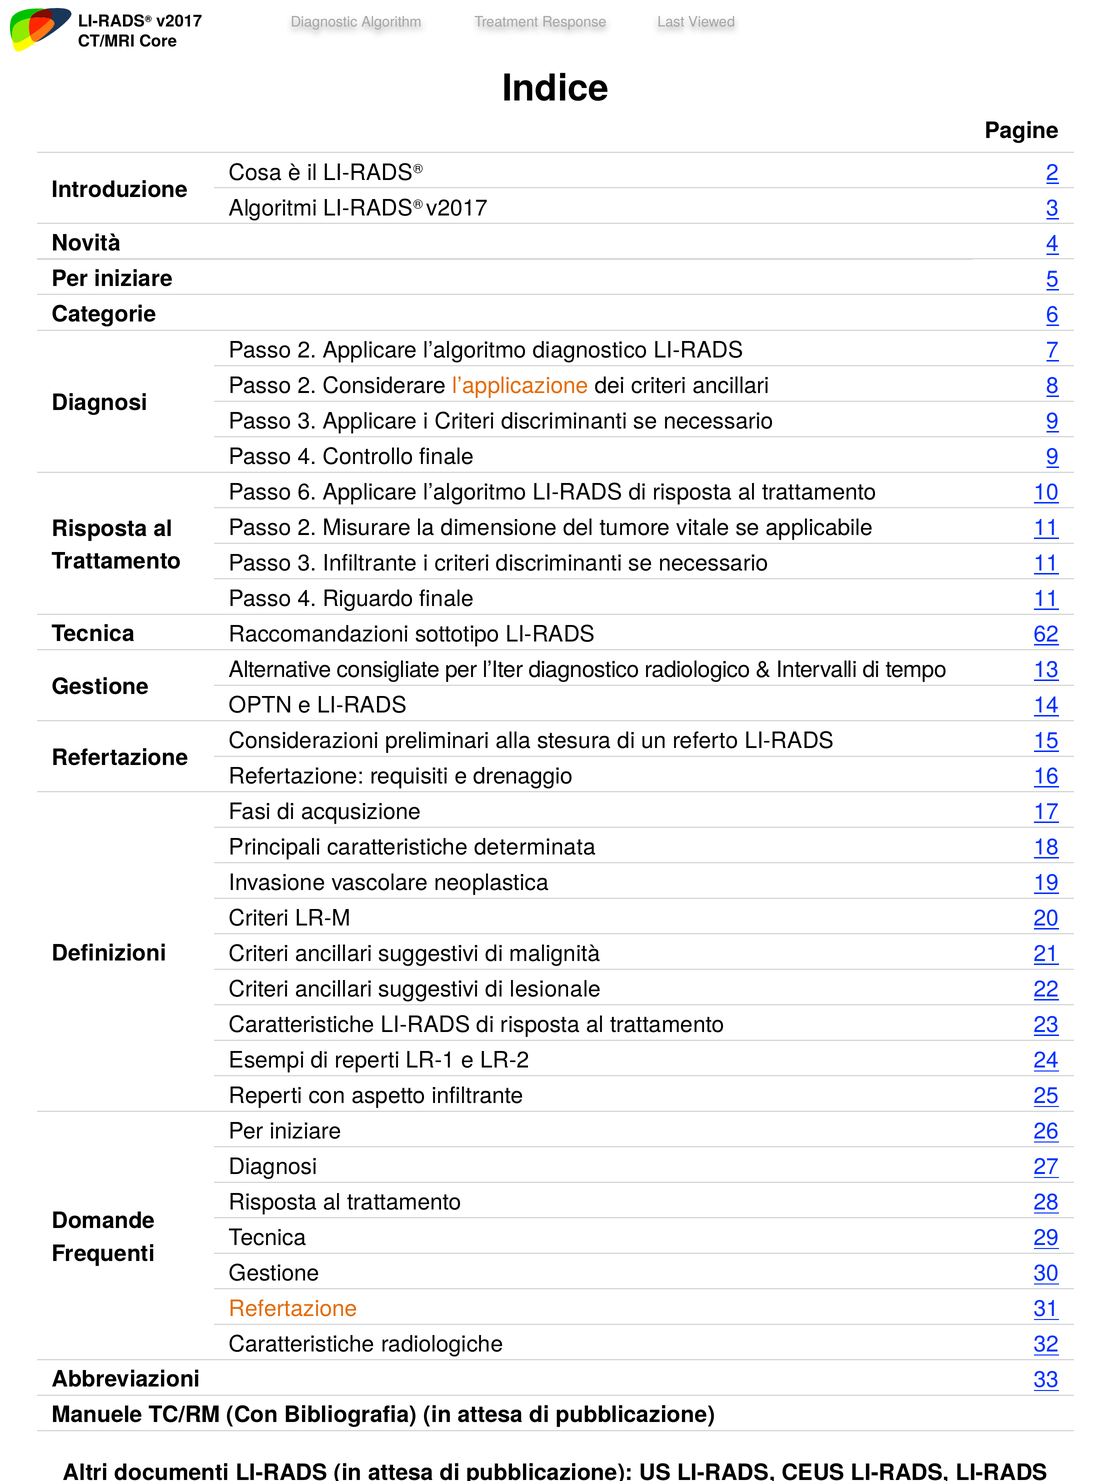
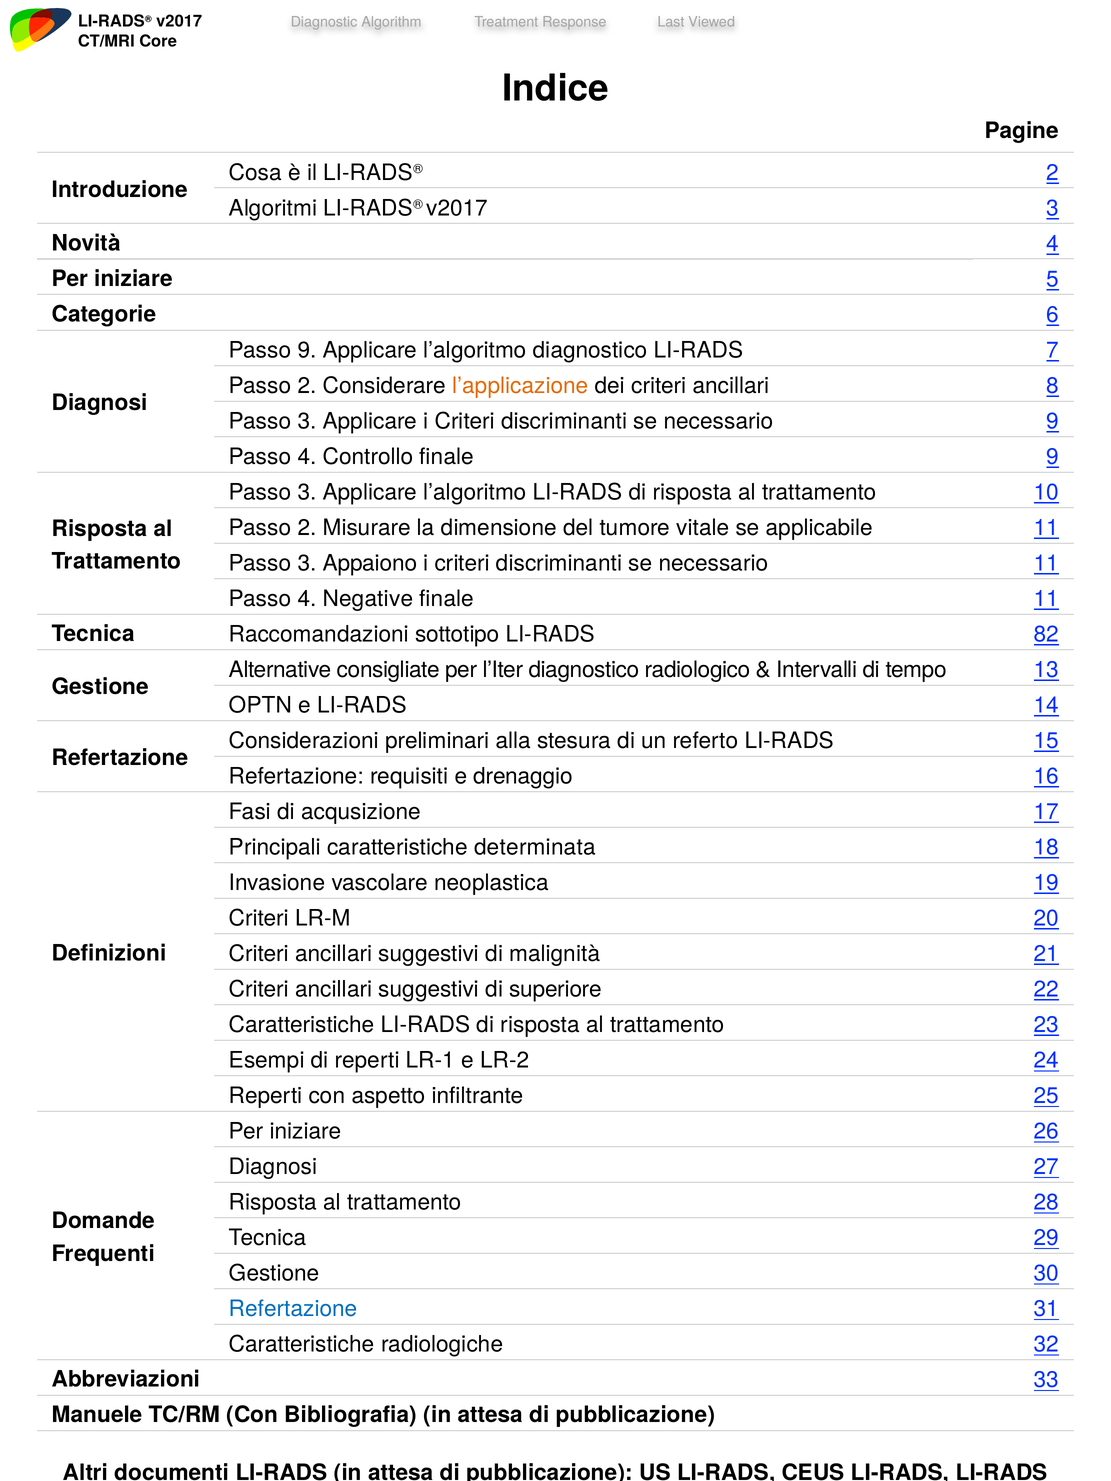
2 at (307, 350): 2 -> 9
6 at (307, 492): 6 -> 3
3 Infiltrante: Infiltrante -> Appaiono
Riguardo: Riguardo -> Negative
62: 62 -> 82
lesionale: lesionale -> superiore
Refertazione at (293, 1309) colour: orange -> blue
